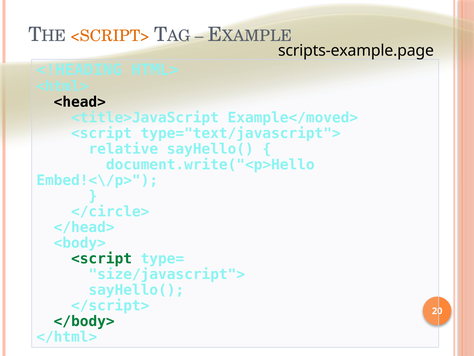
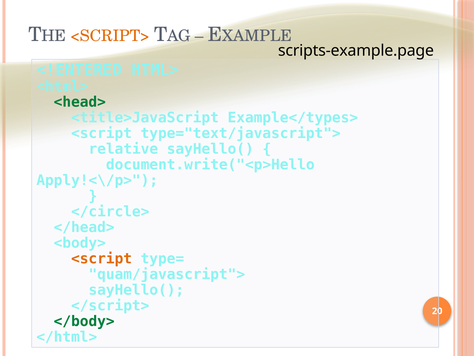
<!HEADING: <!HEADING -> <!ENTERED
<head> colour: black -> green
Example</moved>: Example</moved> -> Example</types>
Embed!<\/p>: Embed!<\/p> -> Apply!<\/p>
<script at (102, 258) colour: green -> orange
size/javascript">: size/javascript"> -> quam/javascript">
